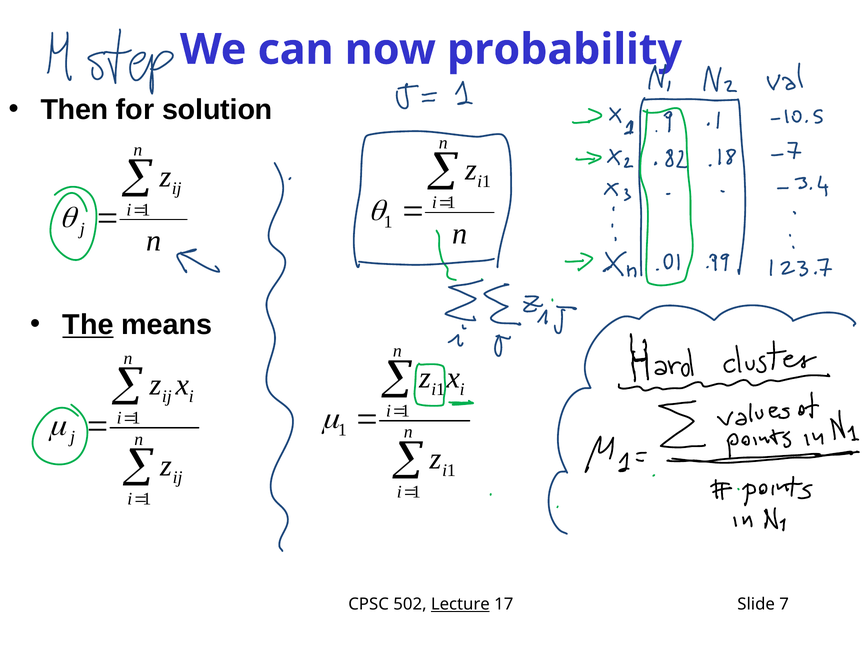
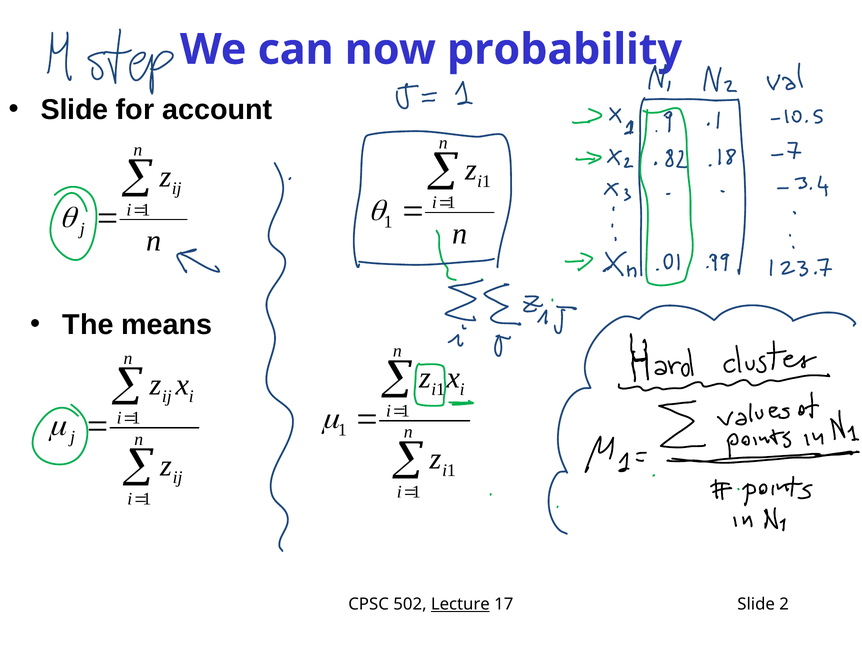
Then at (75, 110): Then -> Slide
solution: solution -> account
The underline: present -> none
7: 7 -> 2
